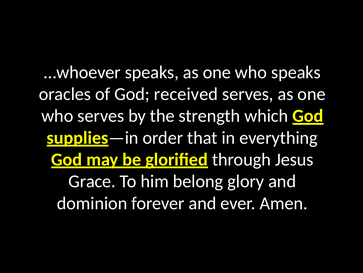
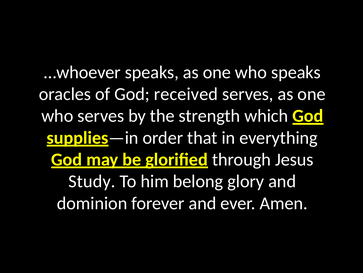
Grace: Grace -> Study
